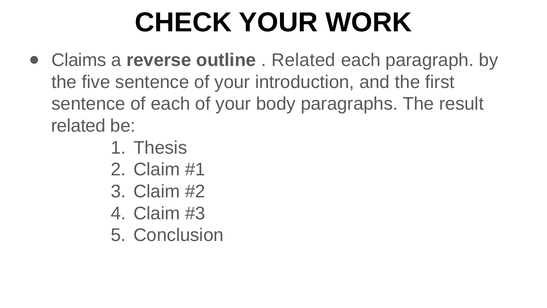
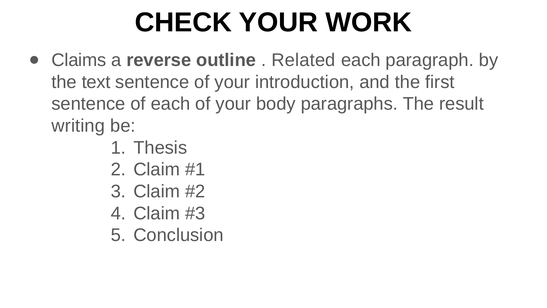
five: five -> text
related at (78, 126): related -> writing
